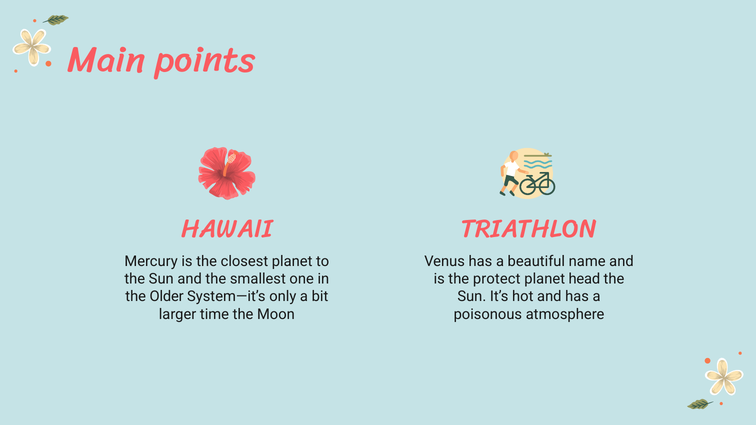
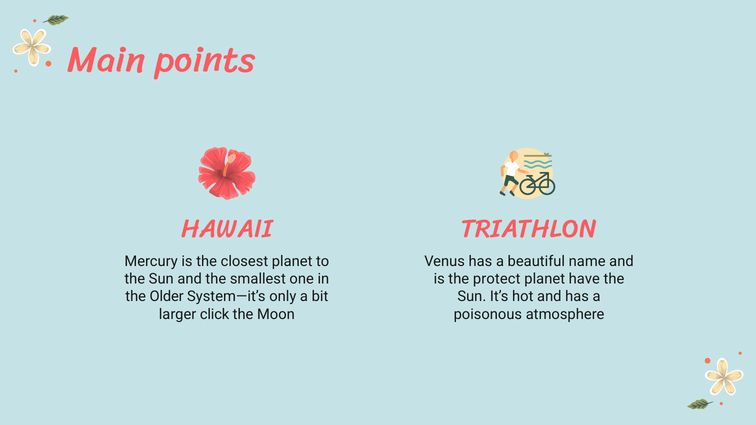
head: head -> have
time: time -> click
